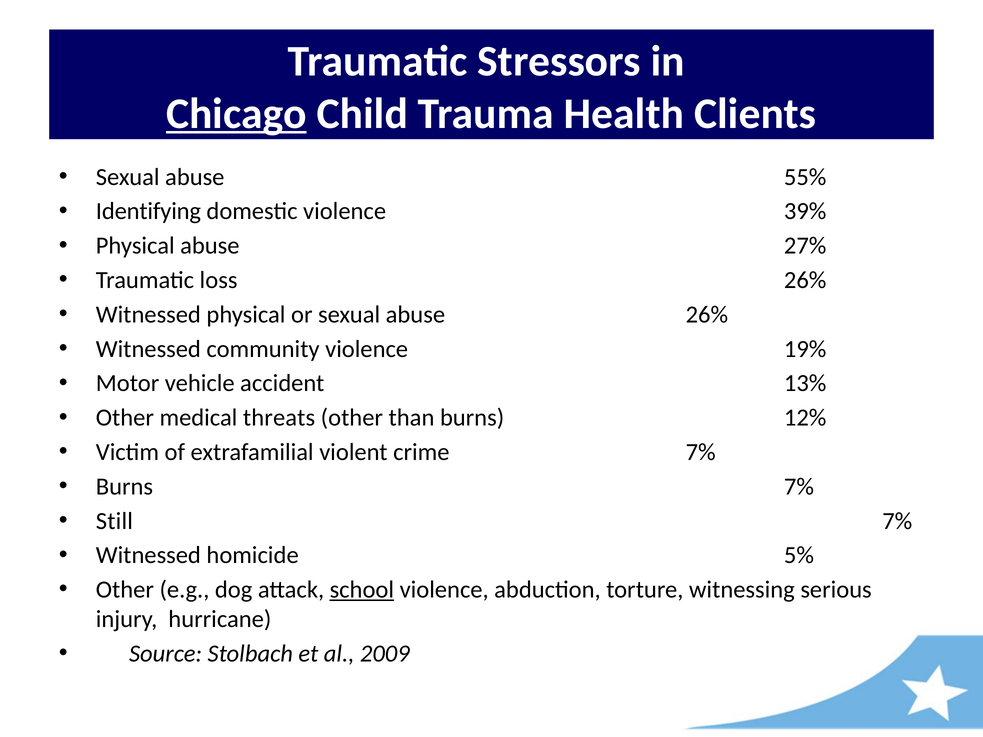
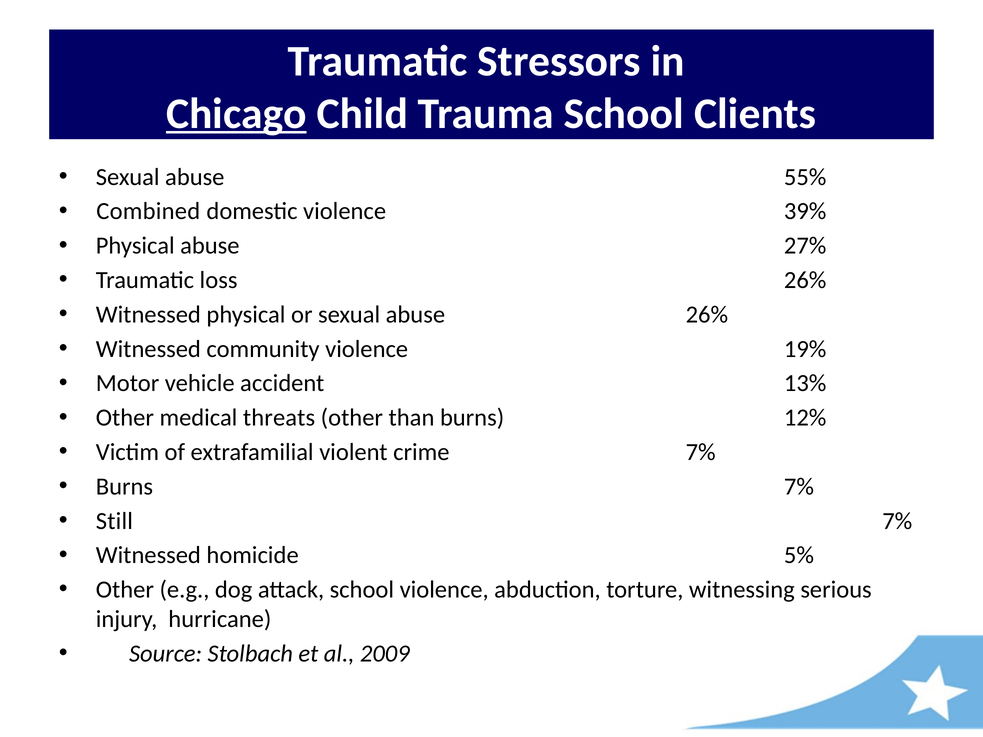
Trauma Health: Health -> School
Identifying: Identifying -> Combined
school at (362, 590) underline: present -> none
